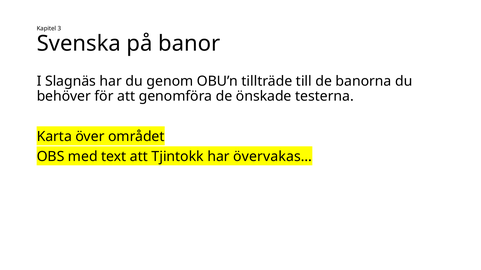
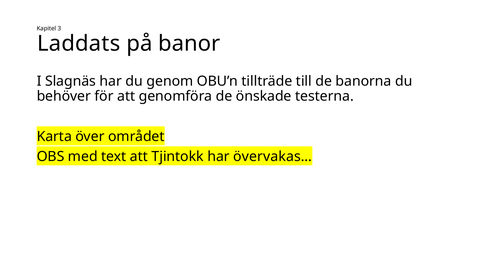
Svenska: Svenska -> Laddats
